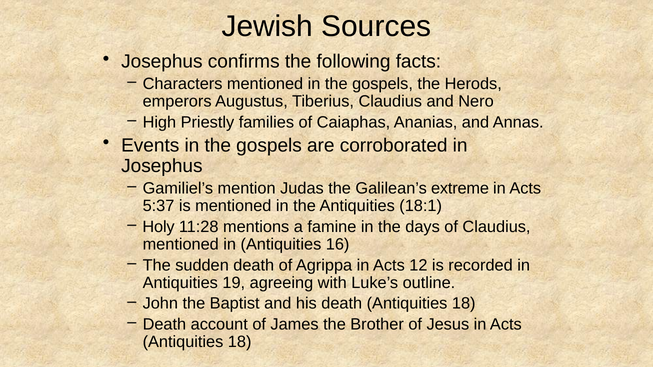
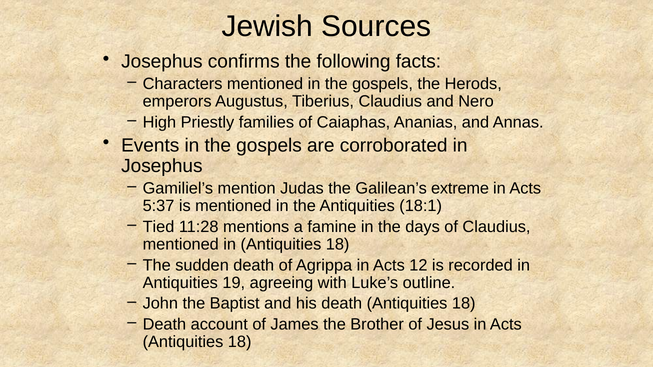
Holy: Holy -> Tied
in Antiquities 16: 16 -> 18
